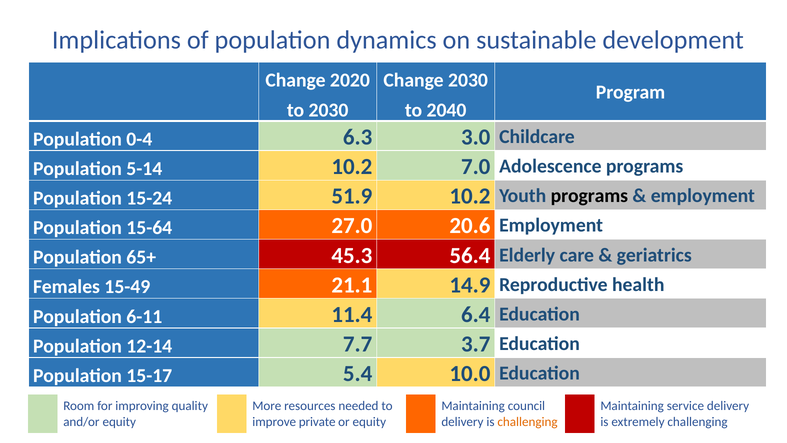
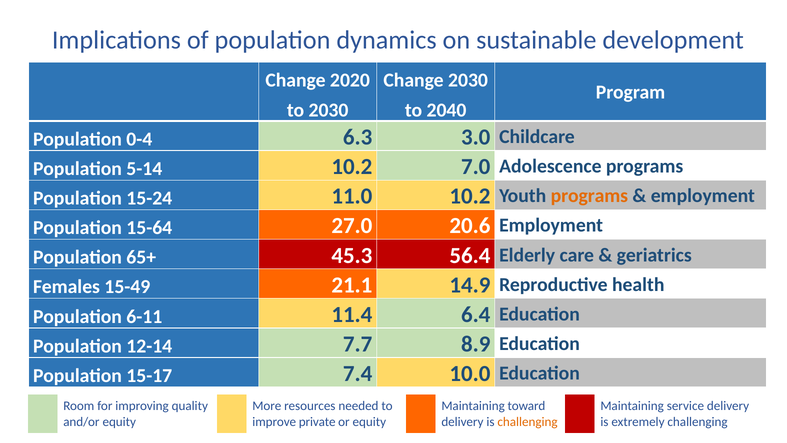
51.9: 51.9 -> 11.0
programs at (589, 196) colour: black -> orange
3.7: 3.7 -> 8.9
5.4: 5.4 -> 7.4
council: council -> toward
